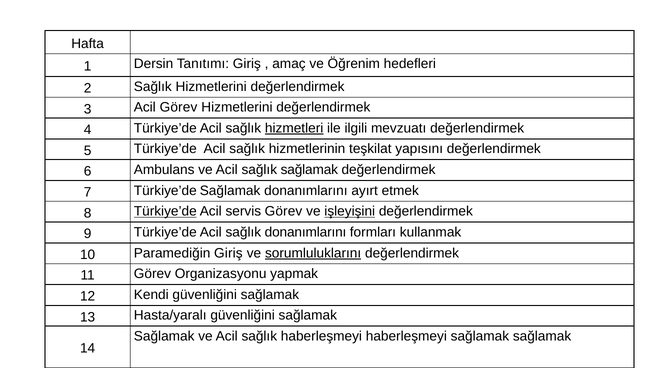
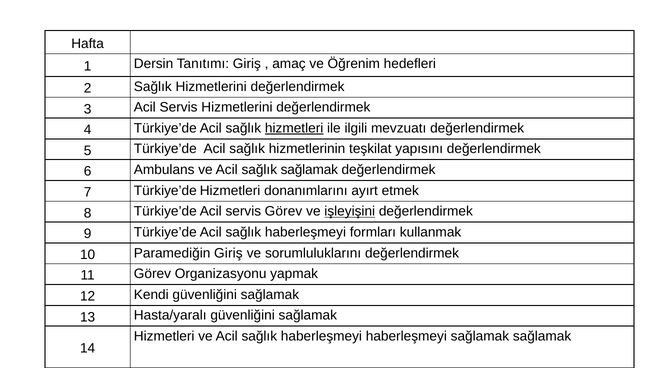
3 Acil Görev: Görev -> Servis
Türkiye’de Sağlamak: Sağlamak -> Hizmetleri
Türkiye’de at (165, 211) underline: present -> none
Türkiye’de Acil sağlık donanımlarını: donanımlarını -> haberleşmeyi
sorumluluklarını underline: present -> none
Sağlamak at (164, 336): Sağlamak -> Hizmetleri
